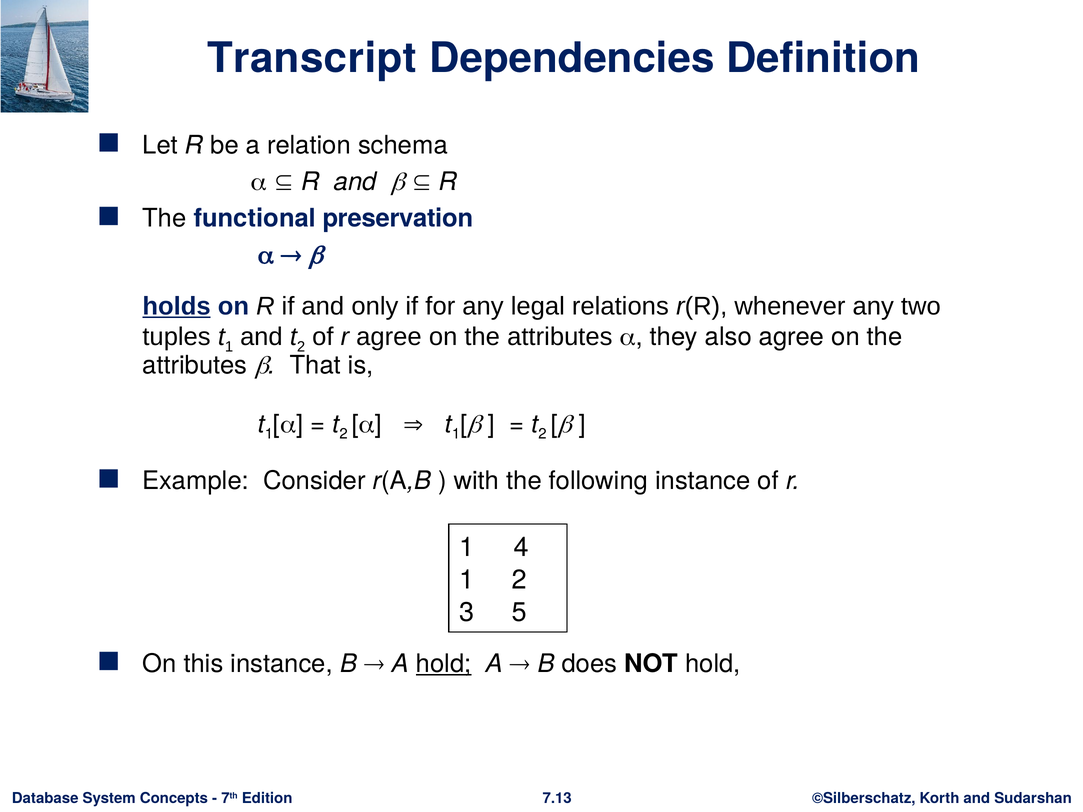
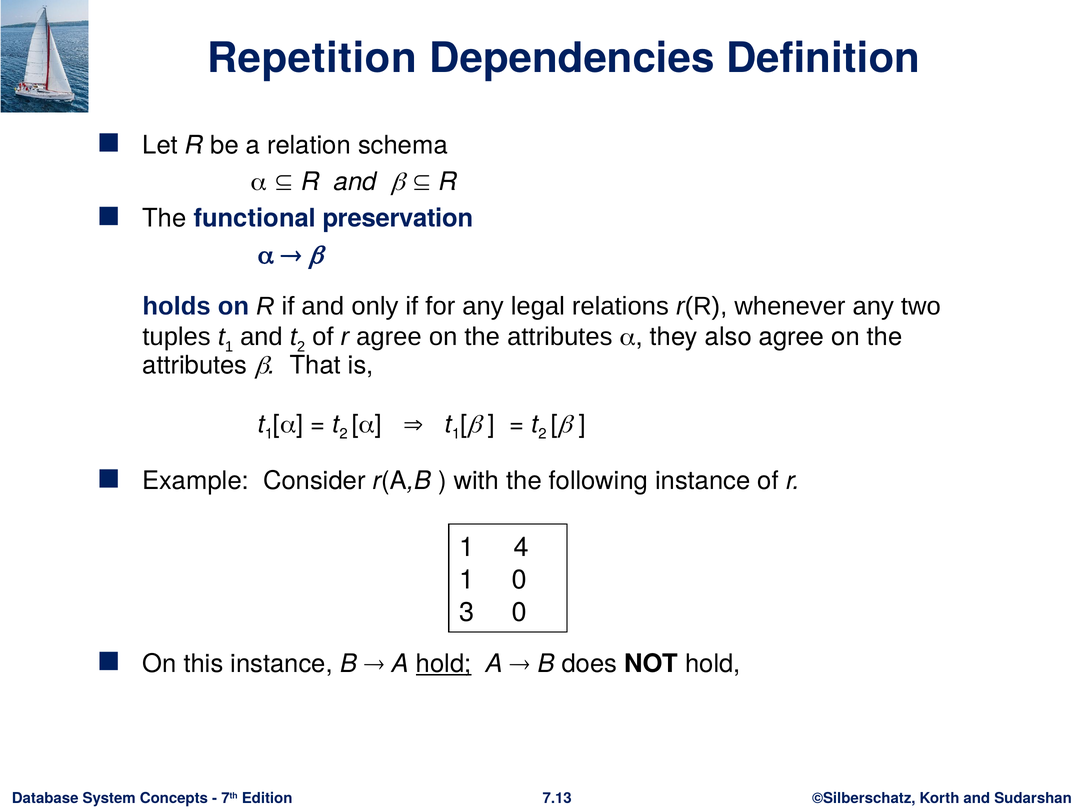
Transcript: Transcript -> Repetition
holds underline: present -> none
1 2: 2 -> 0
3 5: 5 -> 0
